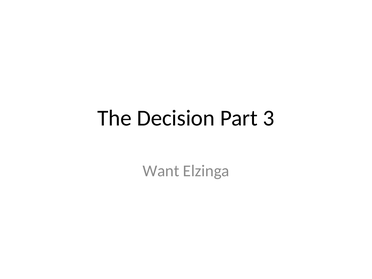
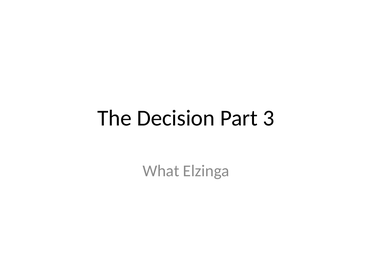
Want: Want -> What
